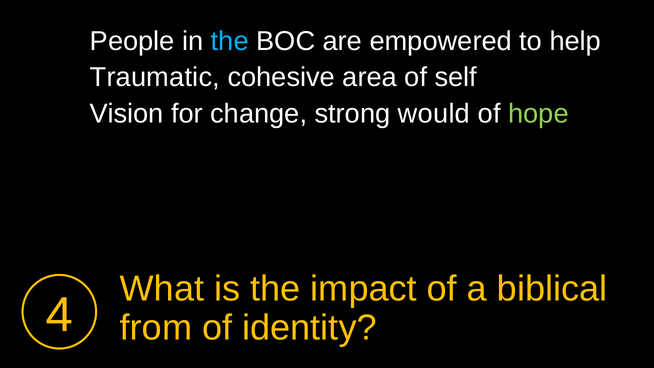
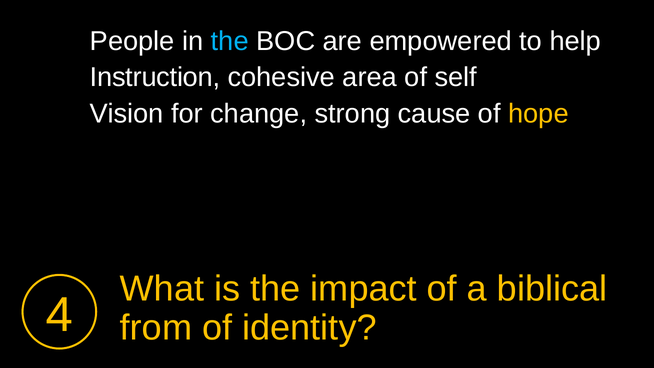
Traumatic: Traumatic -> Instruction
would: would -> cause
hope colour: light green -> yellow
